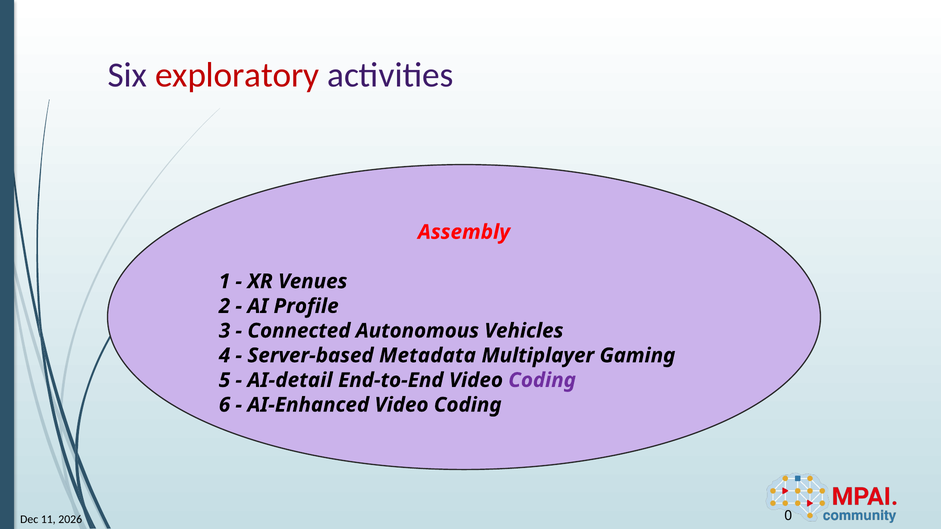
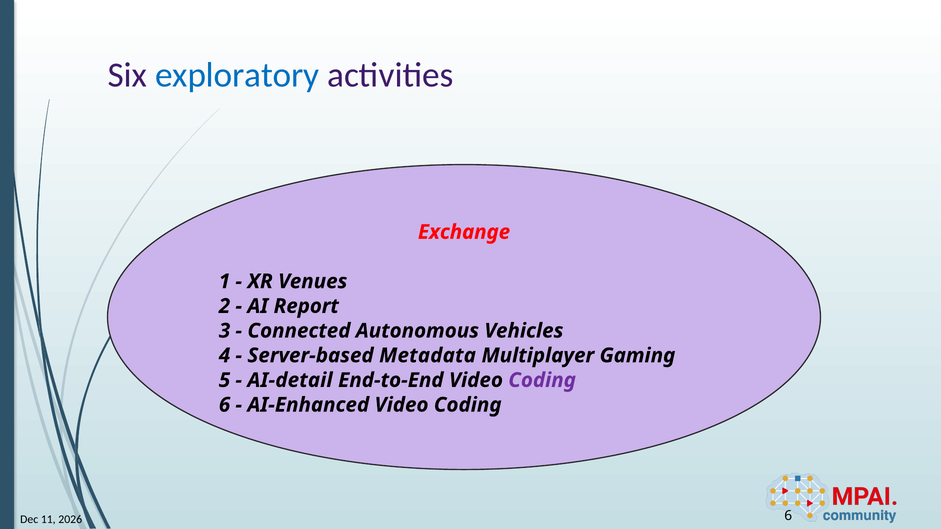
exploratory colour: red -> blue
Assembly: Assembly -> Exchange
Profile: Profile -> Report
0 at (788, 516): 0 -> 6
